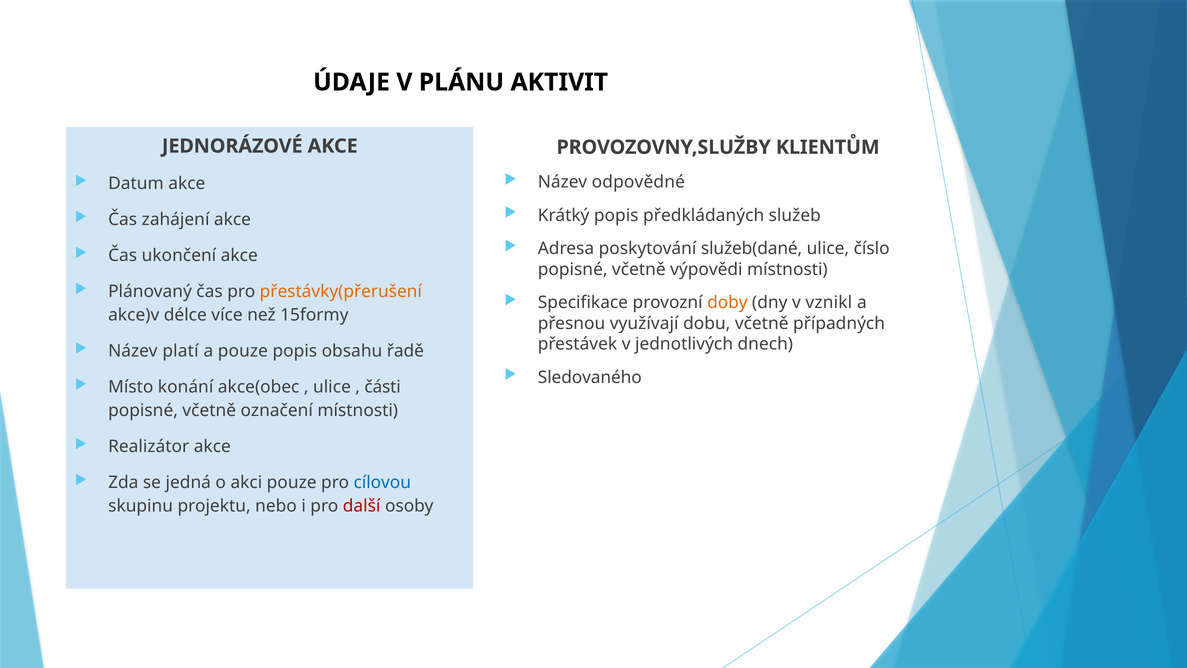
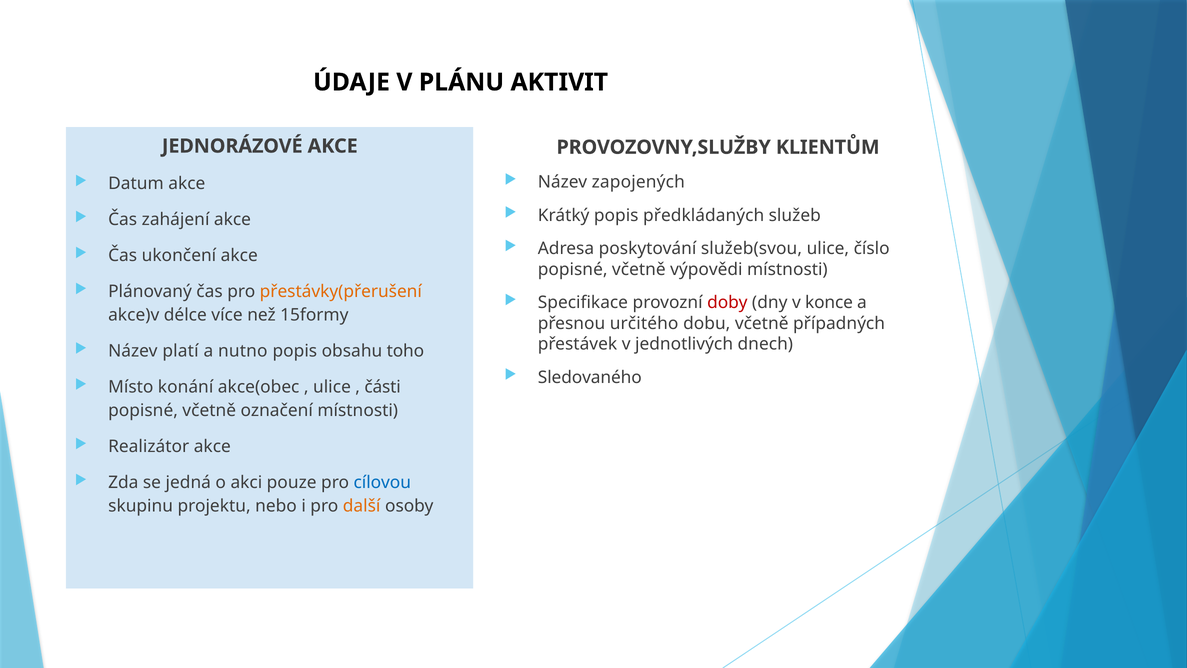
odpovědné: odpovědné -> zapojených
služeb(dané: služeb(dané -> služeb(svou
doby colour: orange -> red
vznikl: vznikl -> konce
využívají: využívají -> určitého
a pouze: pouze -> nutno
řadě: řadě -> toho
další colour: red -> orange
